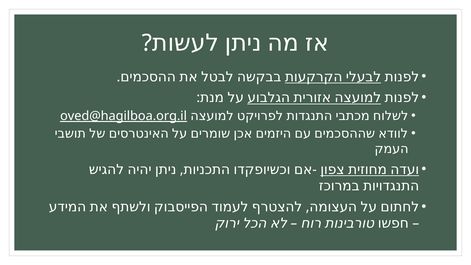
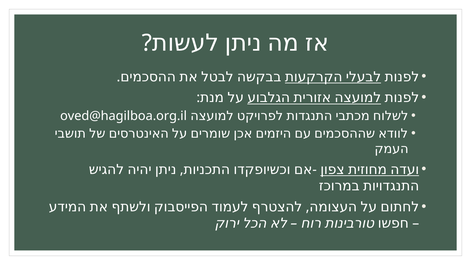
oved@hagilboa.org.il underline: present -> none
